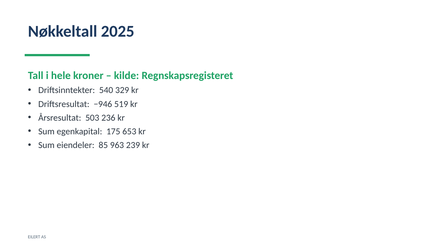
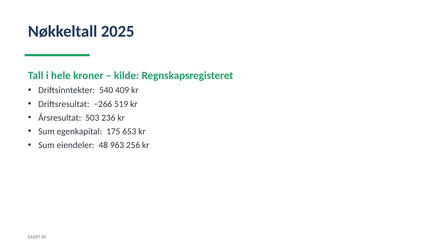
329: 329 -> 409
−946: −946 -> −266
85: 85 -> 48
239: 239 -> 256
